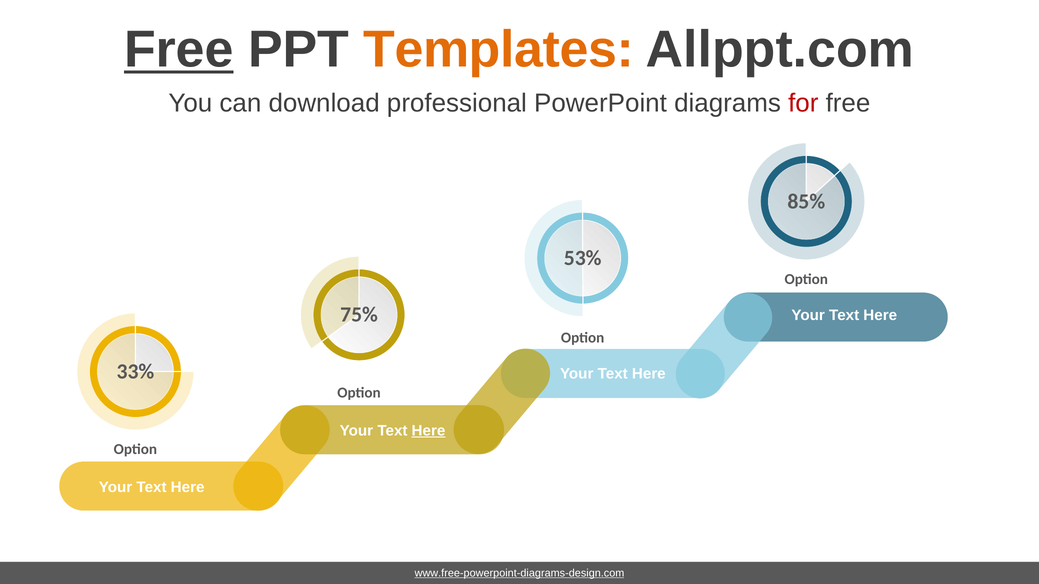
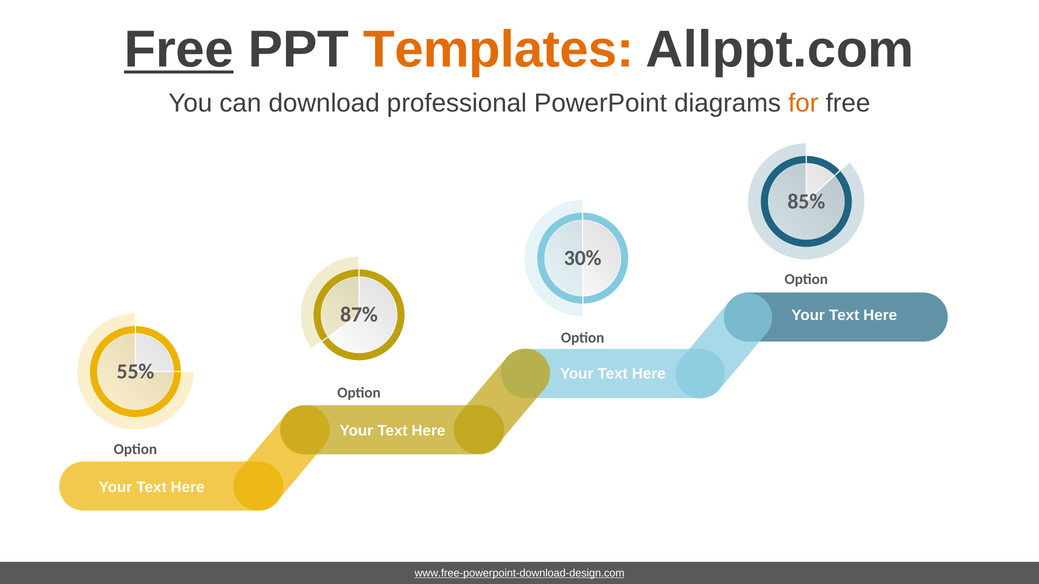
for colour: red -> orange
53%: 53% -> 30%
75%: 75% -> 87%
33%: 33% -> 55%
Here at (428, 431) underline: present -> none
www.free-powerpoint-diagrams-design.com: www.free-powerpoint-diagrams-design.com -> www.free-powerpoint-download-design.com
